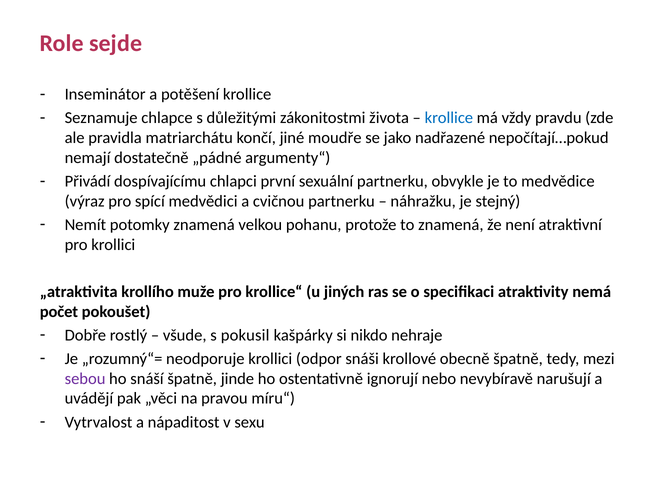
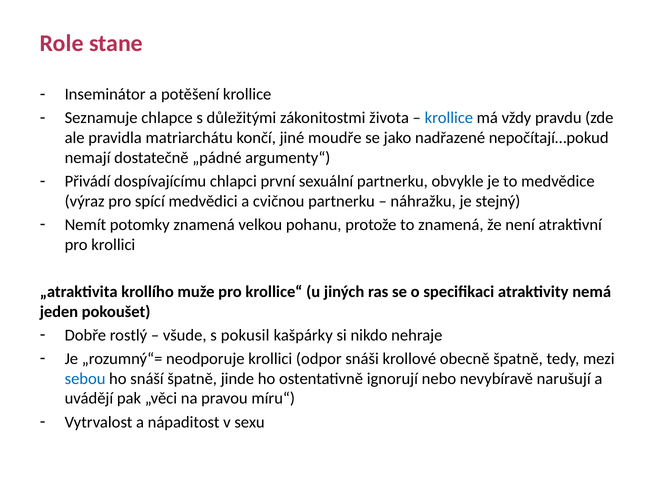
sejde: sejde -> stane
počet: počet -> jeden
sebou colour: purple -> blue
